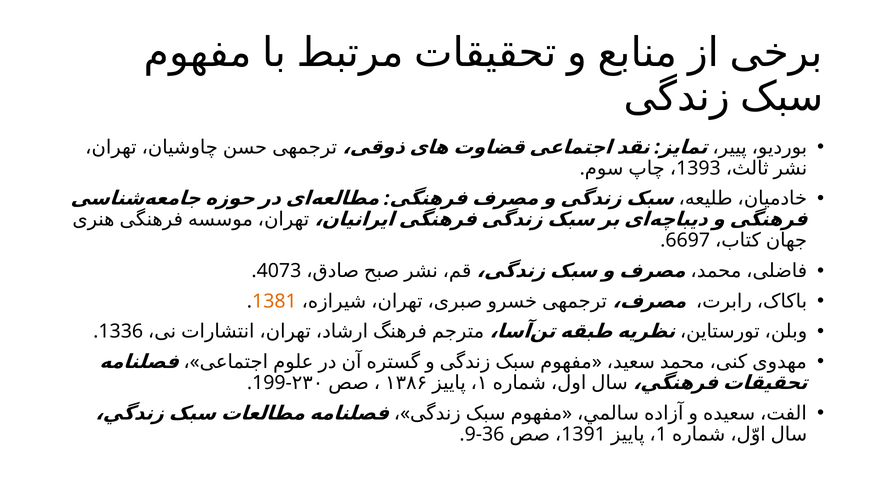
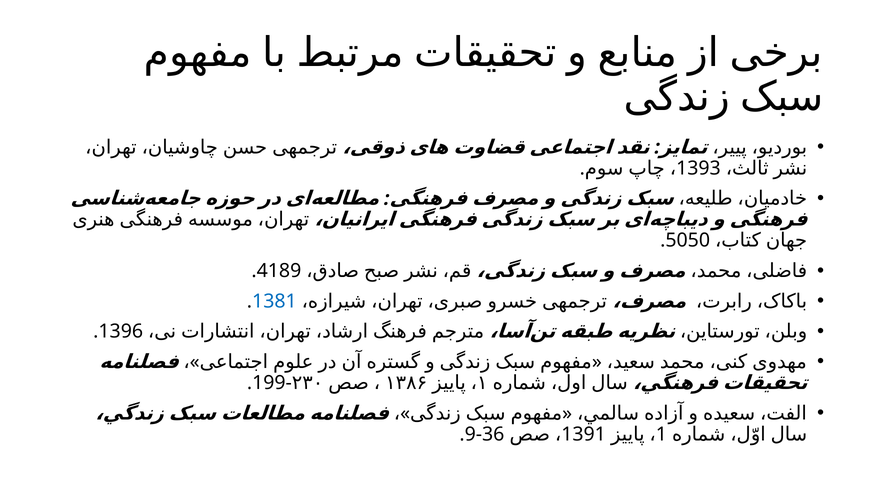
6697: 6697 -> 5050
4073: 4073 -> 4189
1381 colour: orange -> blue
1336: 1336 -> 1396
